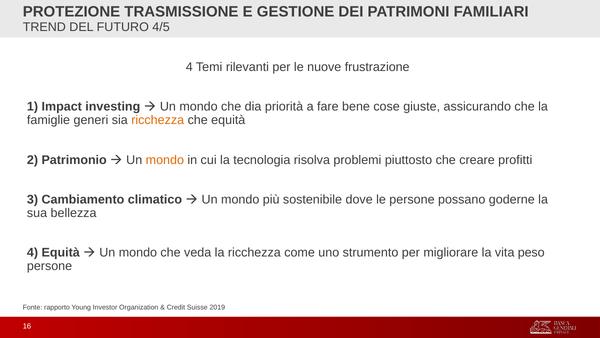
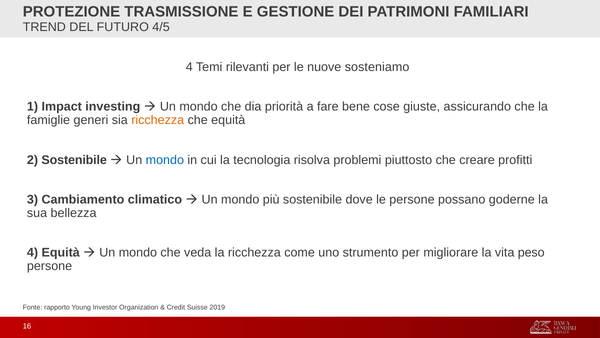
frustrazione: frustrazione -> sosteniamo
2 Patrimonio: Patrimonio -> Sostenibile
mondo at (165, 160) colour: orange -> blue
